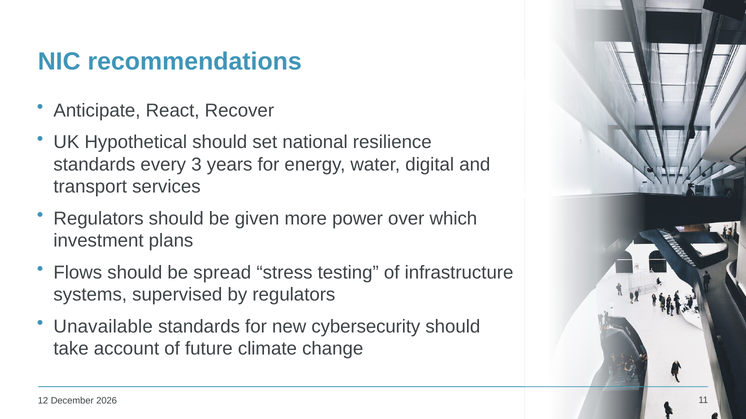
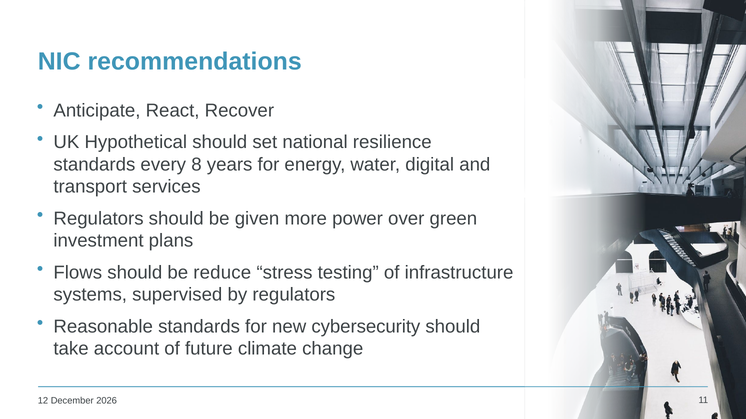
3: 3 -> 8
which: which -> green
spread: spread -> reduce
Unavailable: Unavailable -> Reasonable
